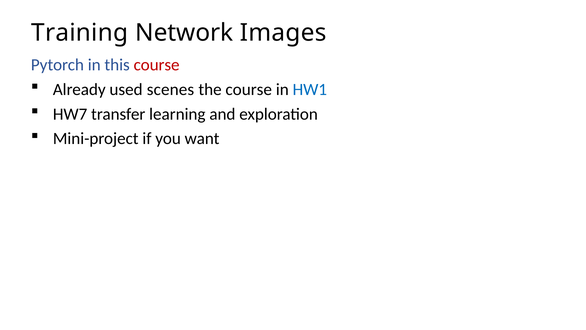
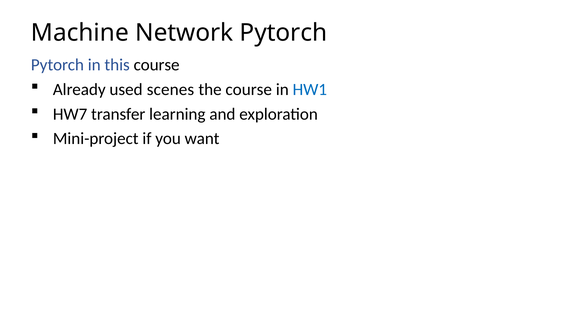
Training: Training -> Machine
Network Images: Images -> Pytorch
course at (157, 65) colour: red -> black
